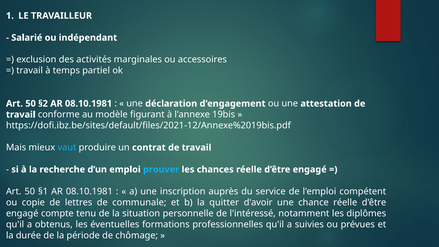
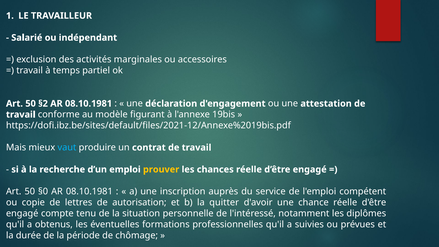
prouver colour: light blue -> yellow
§1: §1 -> §0
communale: communale -> autorisation
